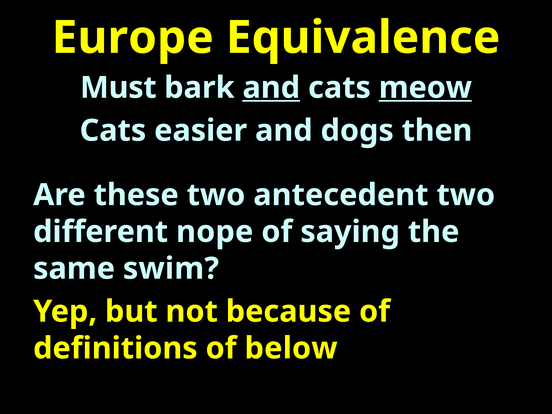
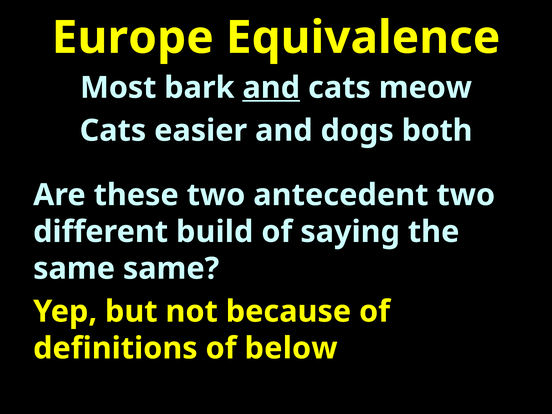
Must: Must -> Most
meow underline: present -> none
then: then -> both
nope: nope -> build
same swim: swim -> same
